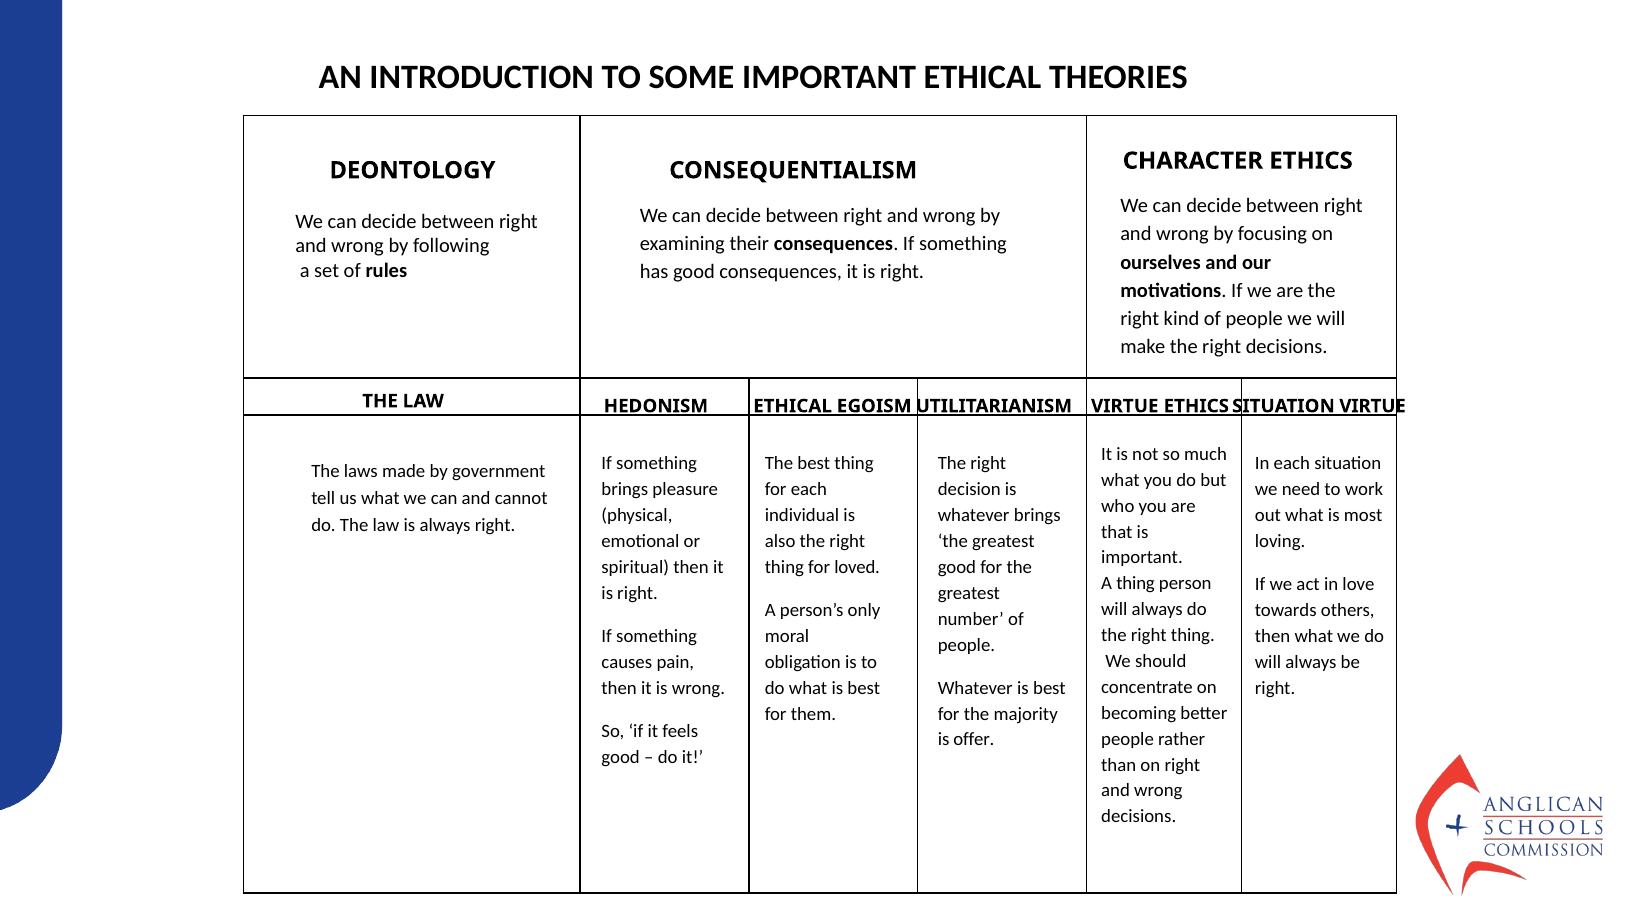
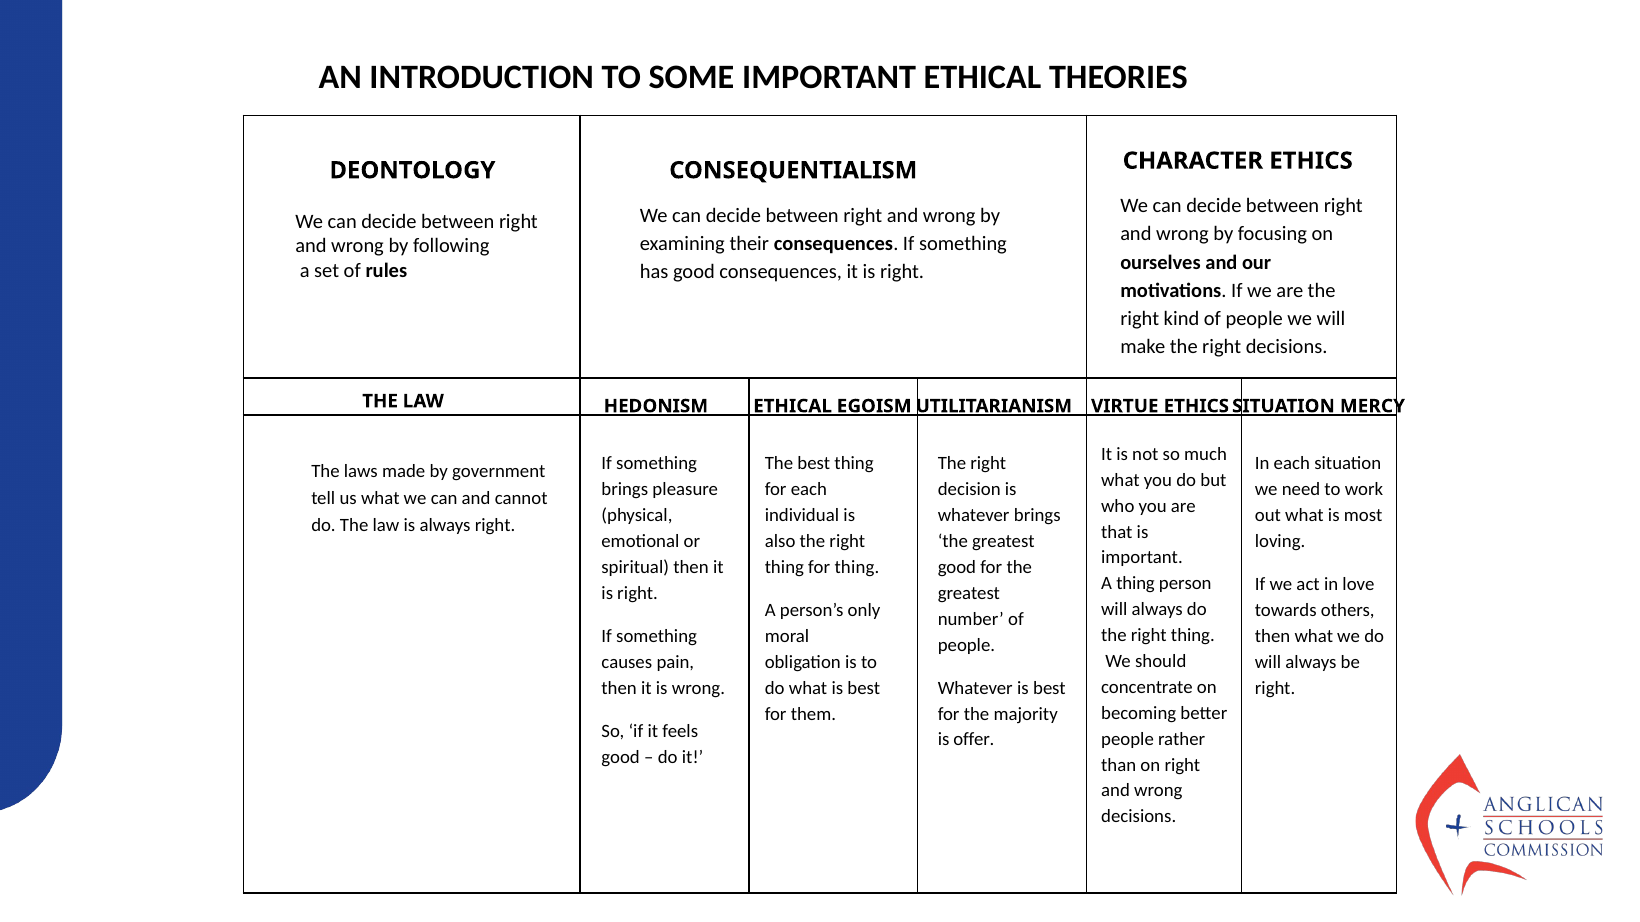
VIRTUE at (1373, 406): VIRTUE -> MERCY
for loved: loved -> thing
